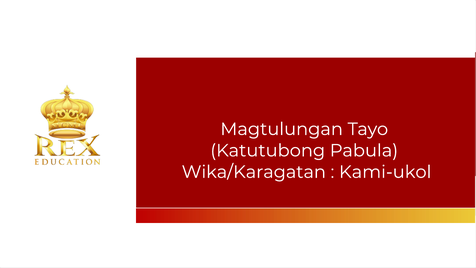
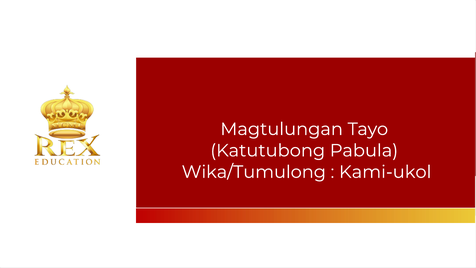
Wika/Karagatan: Wika/Karagatan -> Wika/Tumulong
